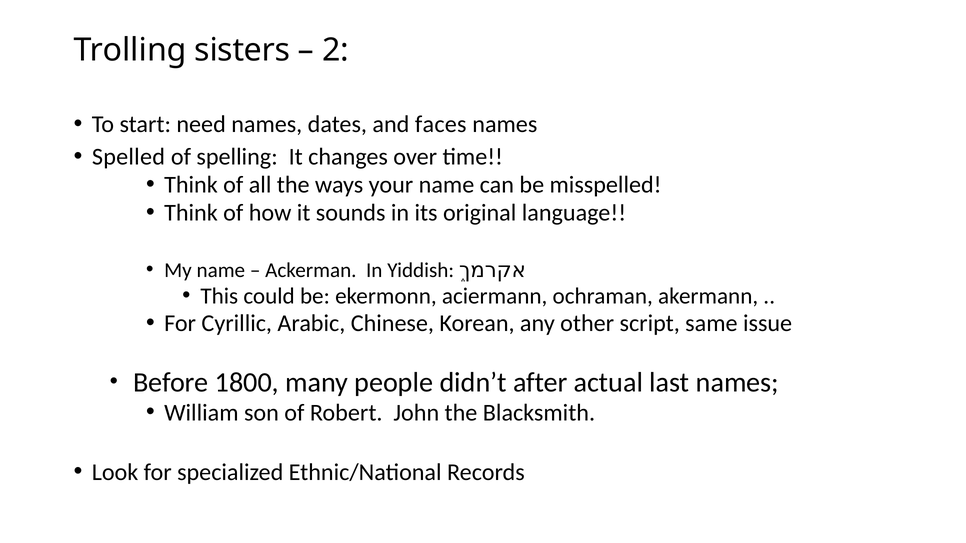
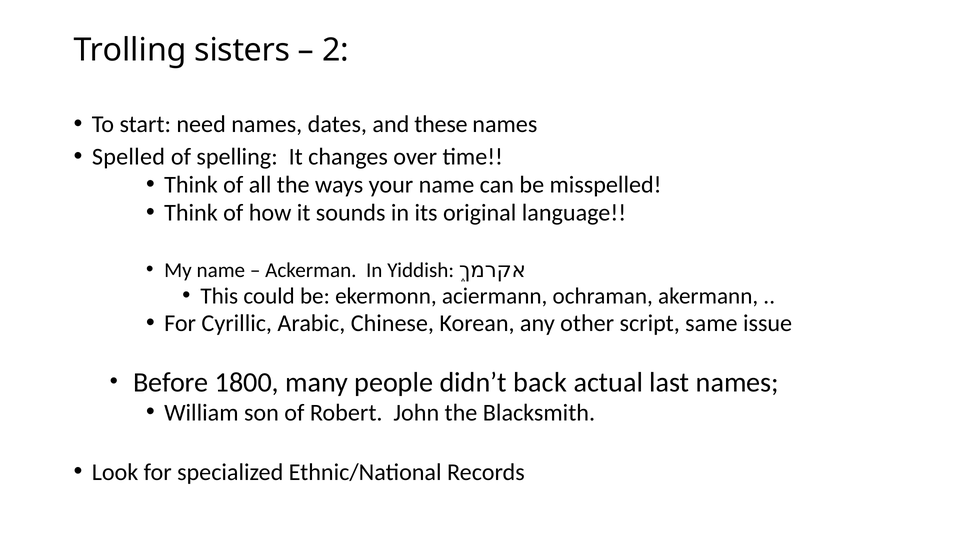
faces: faces -> these
after: after -> back
